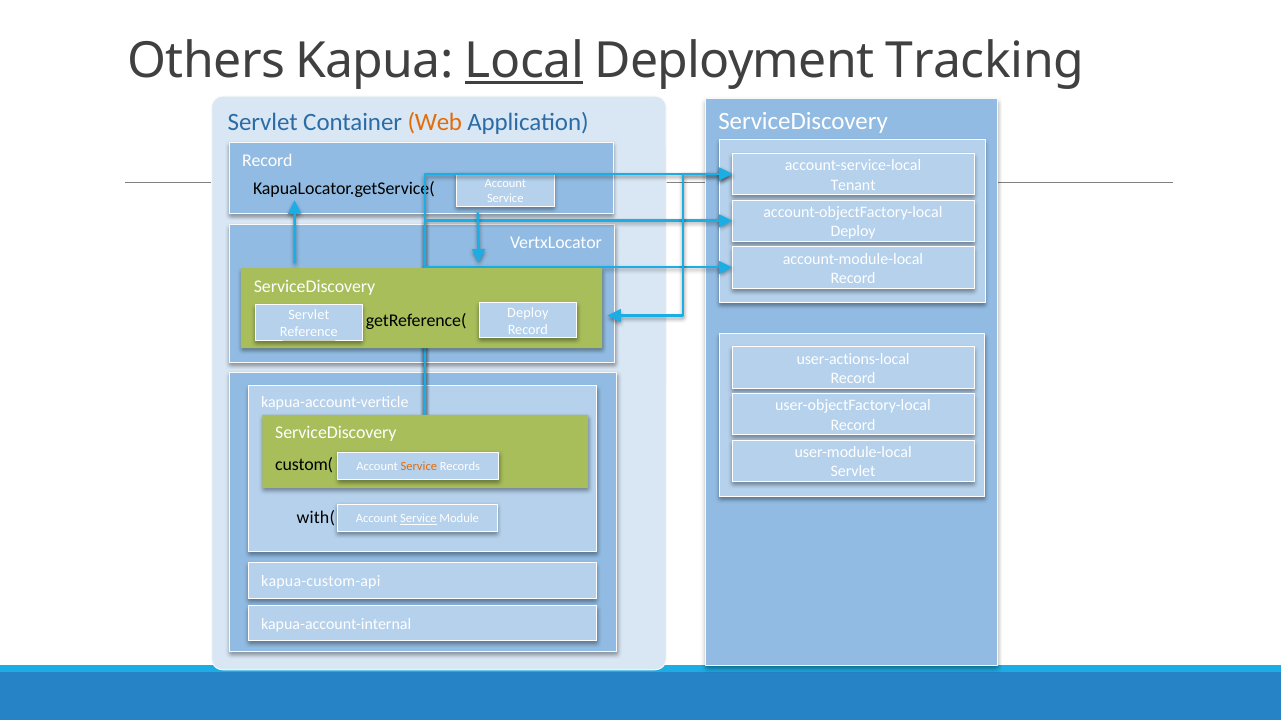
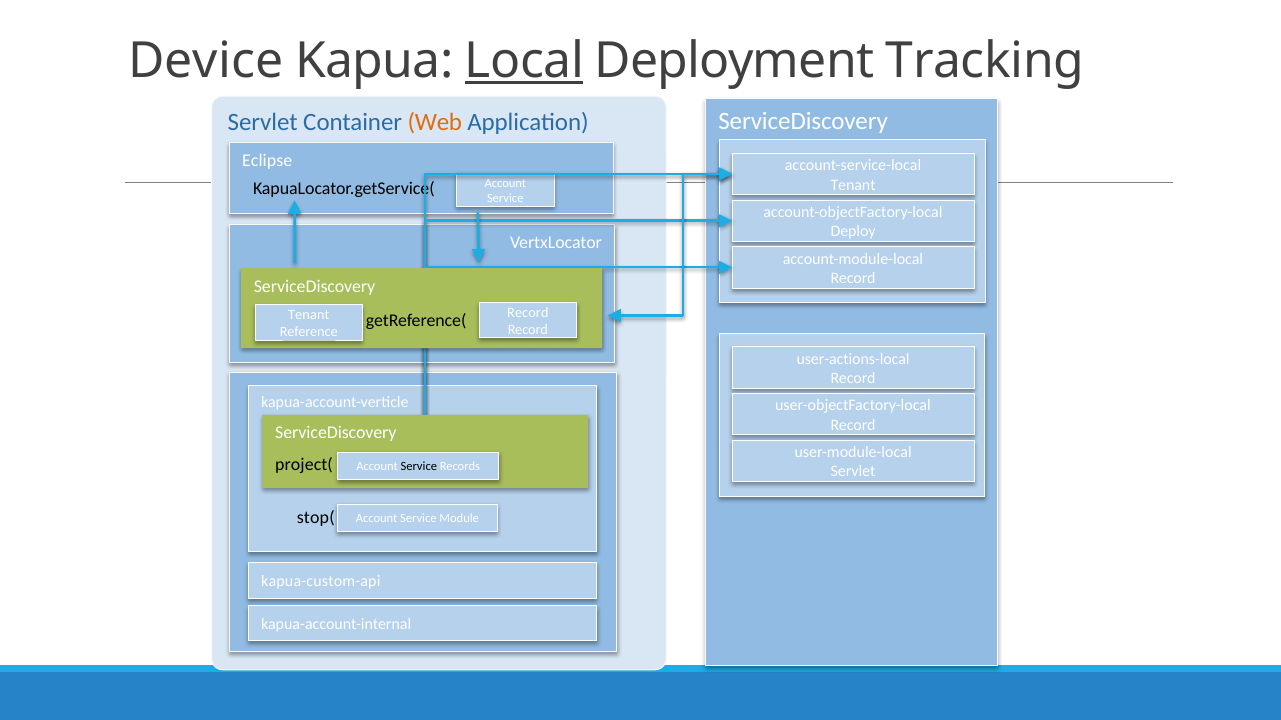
Others: Others -> Device
Record at (267, 160): Record -> Eclipse
Deploy at (528, 313): Deploy -> Record
Servlet at (309, 315): Servlet -> Tenant
custom(: custom( -> project(
Service at (419, 467) colour: orange -> black
with(: with( -> stop(
Service at (418, 519) underline: present -> none
